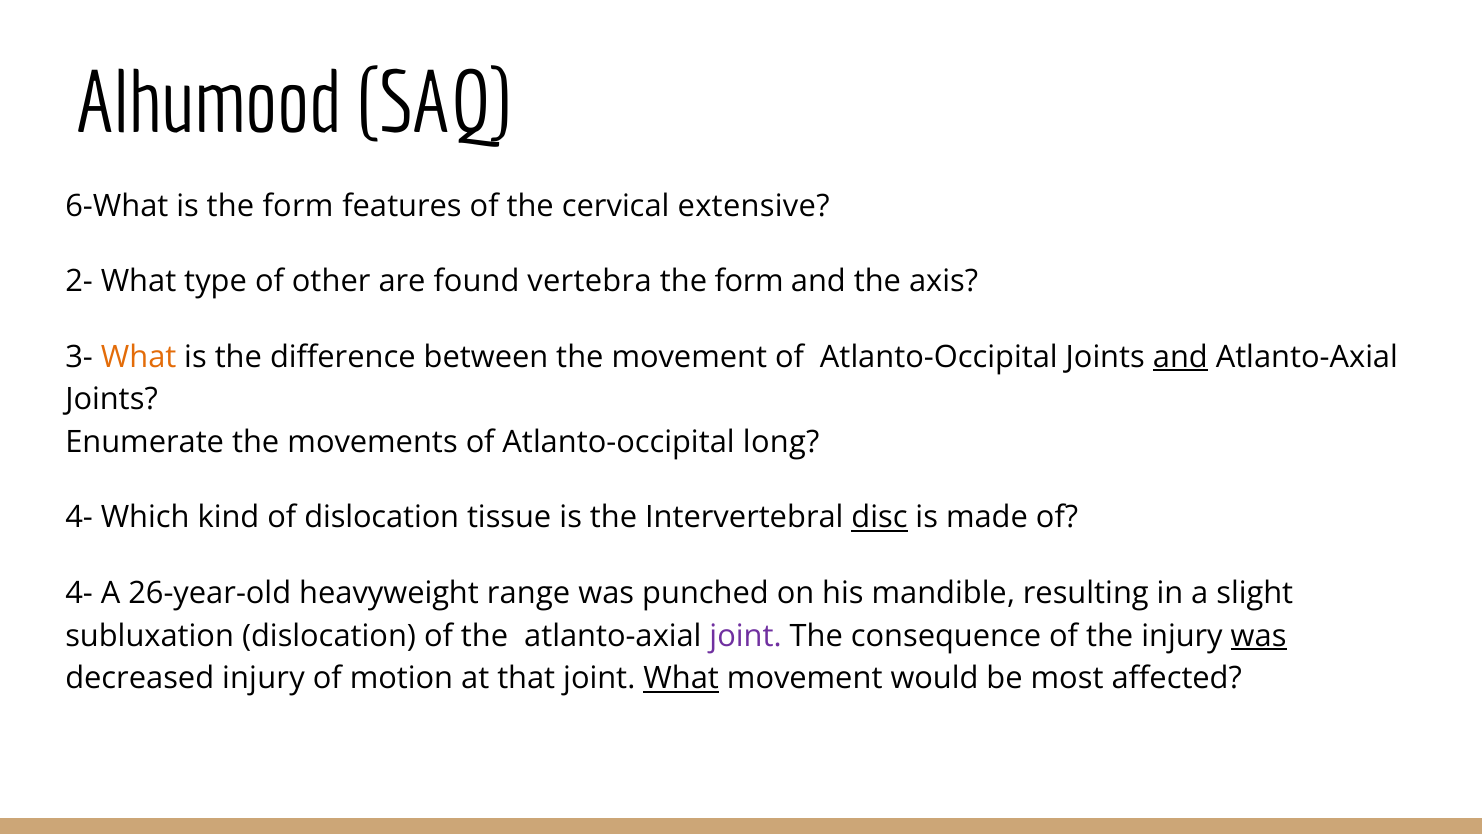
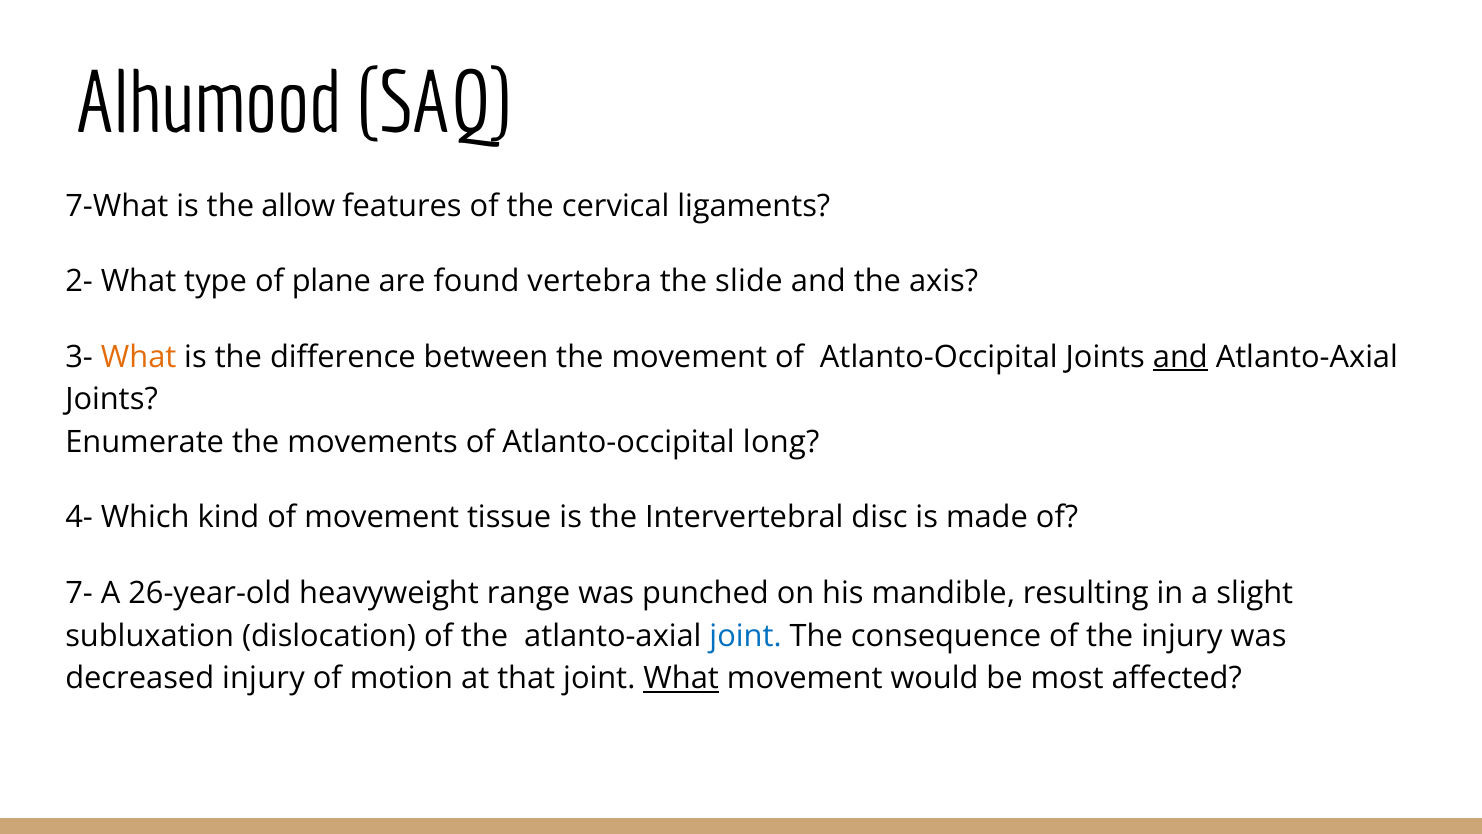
6-What: 6-What -> 7-What
is the form: form -> allow
extensive: extensive -> ligaments
other: other -> plane
form at (749, 281): form -> slide
of dislocation: dislocation -> movement
disc underline: present -> none
4- at (79, 593): 4- -> 7-
joint at (746, 636) colour: purple -> blue
was at (1259, 636) underline: present -> none
